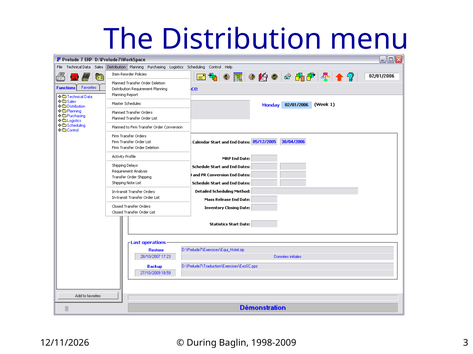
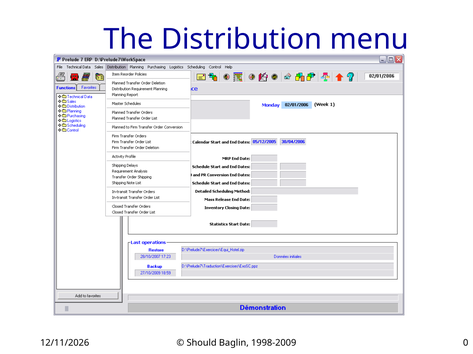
During: During -> Should
3: 3 -> 0
